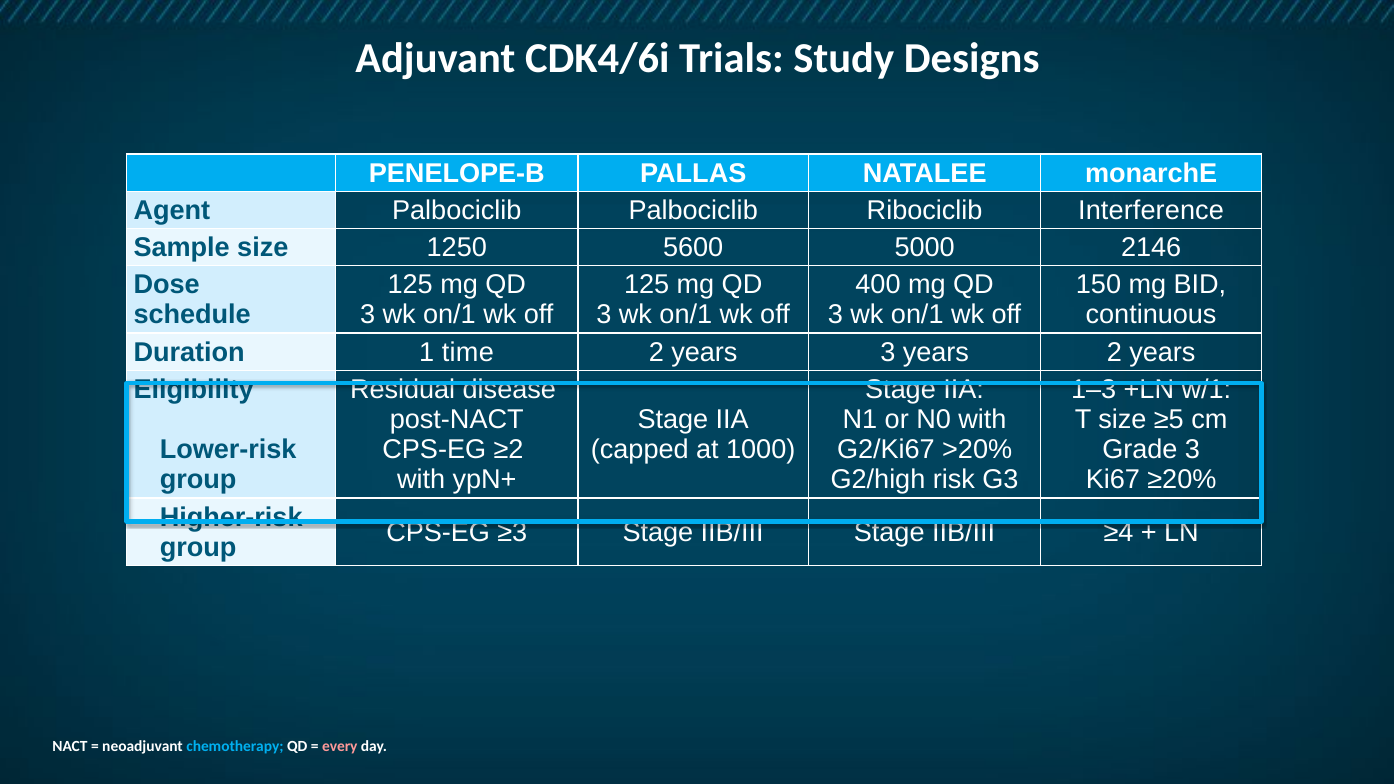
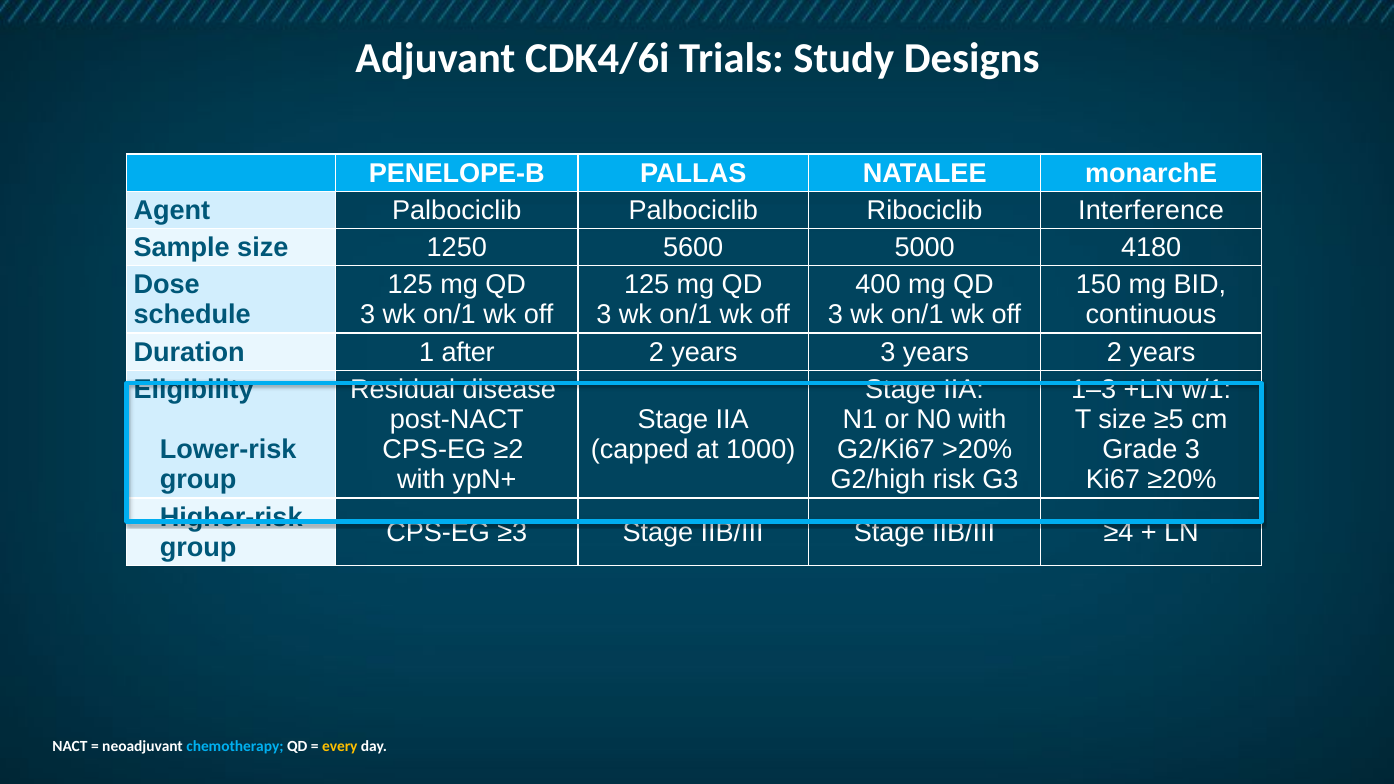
2146: 2146 -> 4180
time: time -> after
every colour: pink -> yellow
